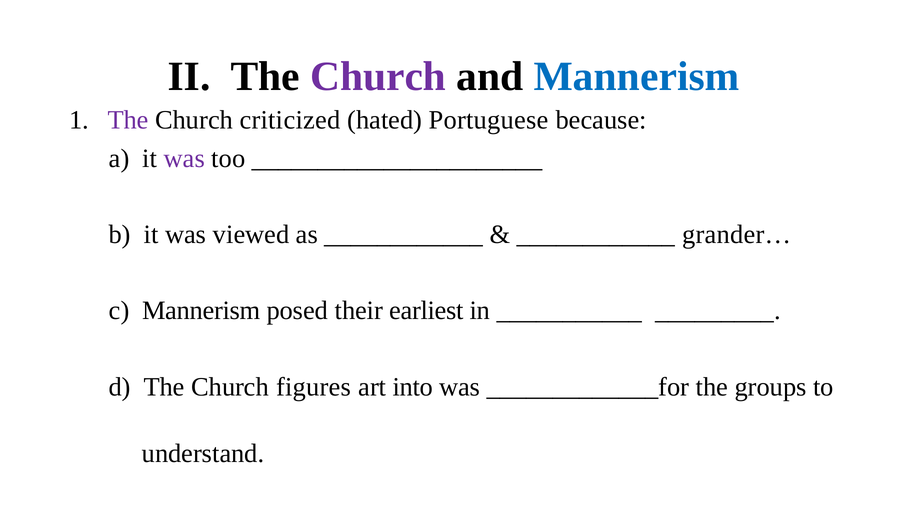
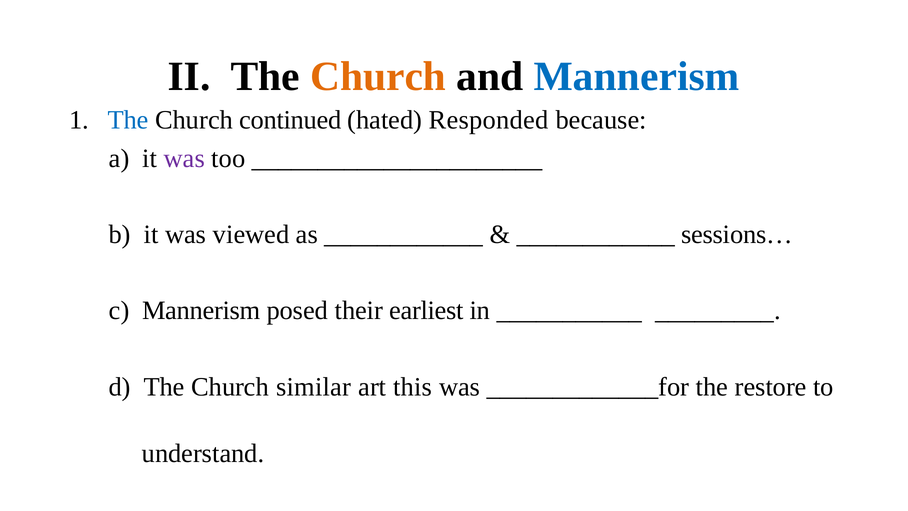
Church at (378, 76) colour: purple -> orange
The at (128, 120) colour: purple -> blue
criticized: criticized -> continued
Portuguese: Portuguese -> Responded
grander…: grander… -> sessions…
figures: figures -> similar
into: into -> this
groups: groups -> restore
